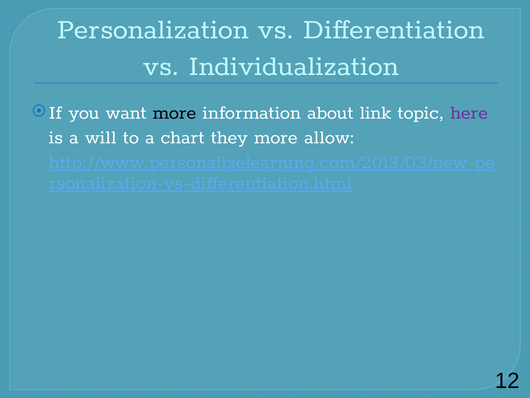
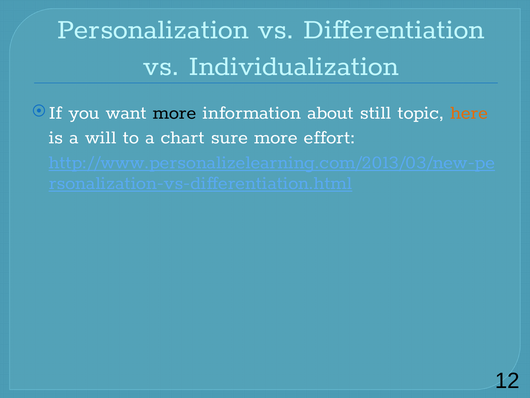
link: link -> still
here colour: purple -> orange
they: they -> sure
allow: allow -> effort
